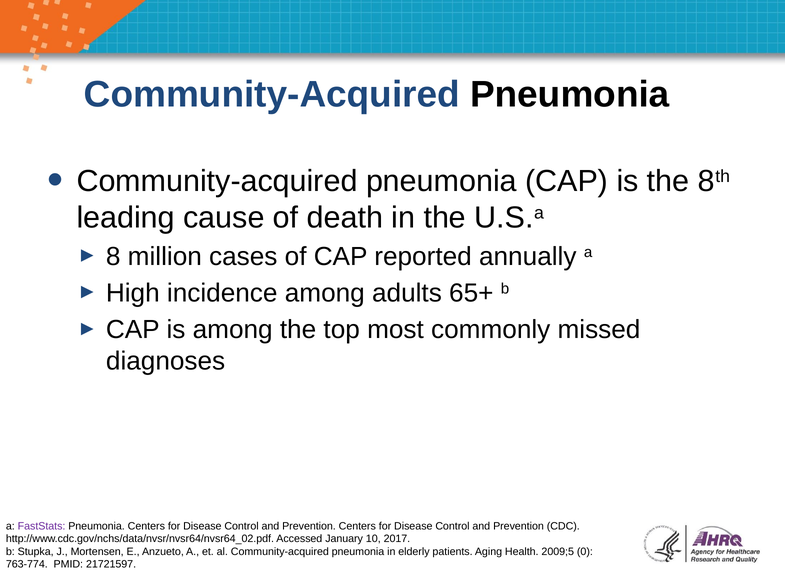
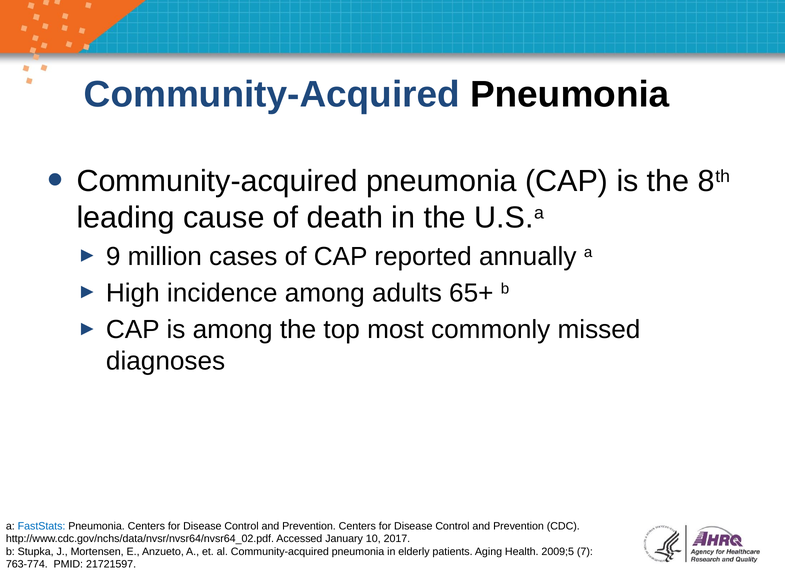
8: 8 -> 9
FastStats colour: purple -> blue
0: 0 -> 7
